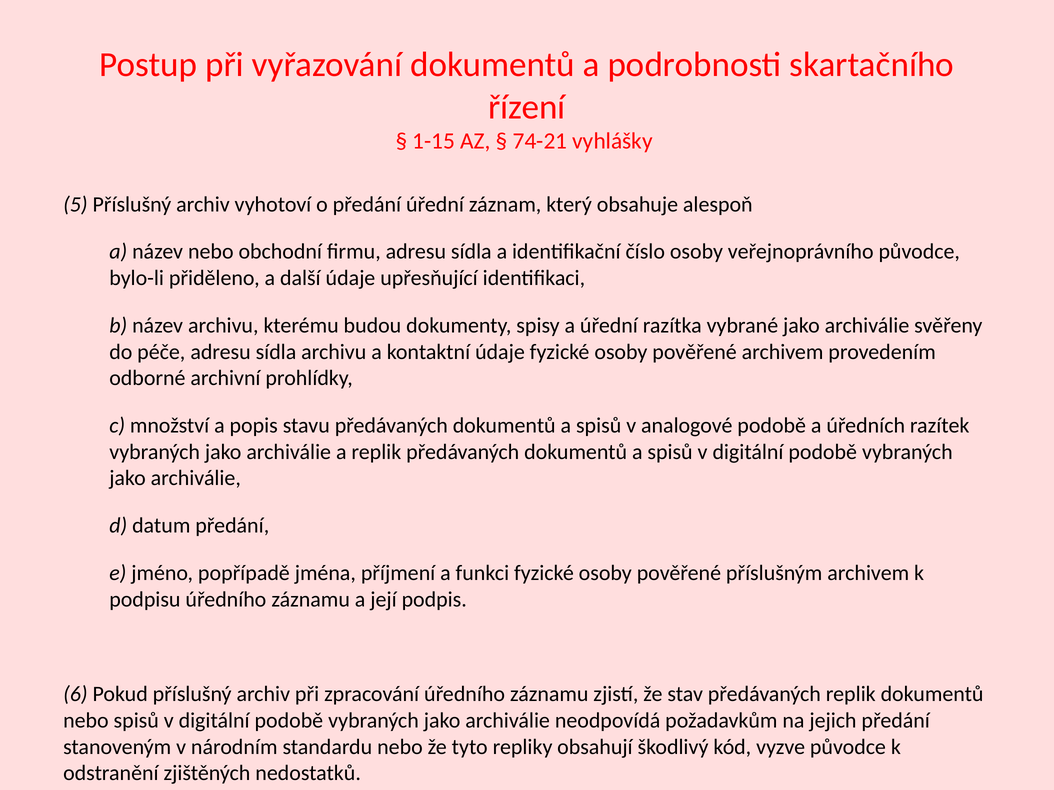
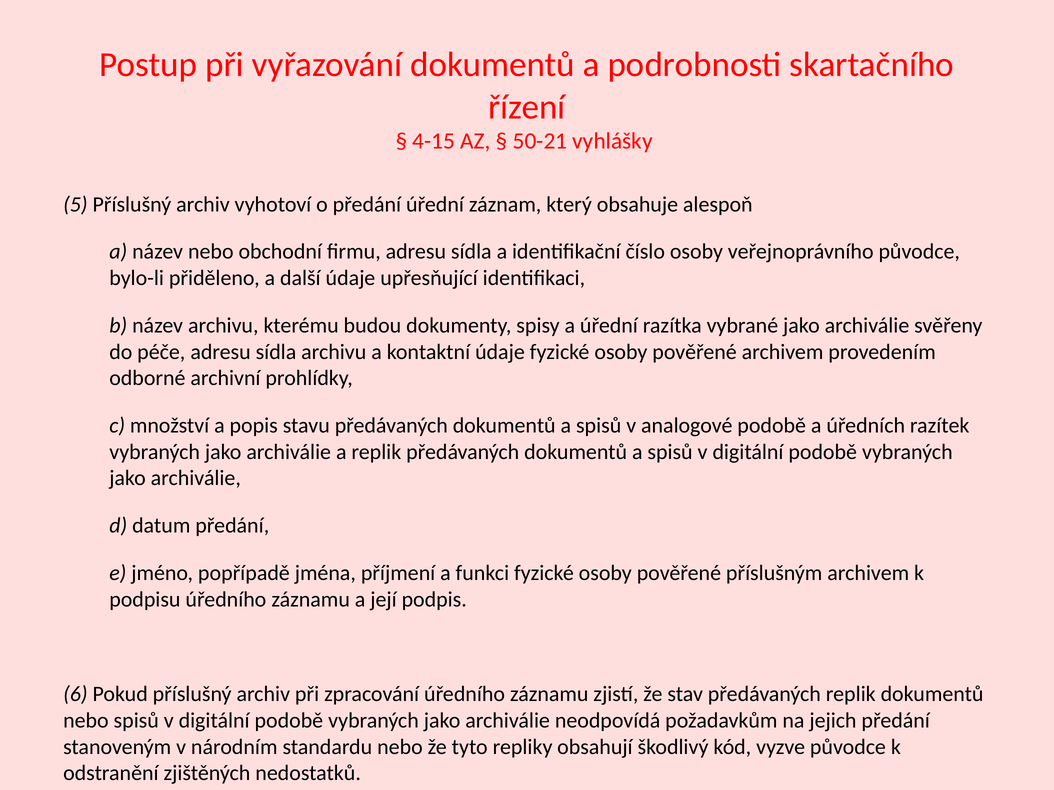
1-15: 1-15 -> 4-15
74-21: 74-21 -> 50-21
